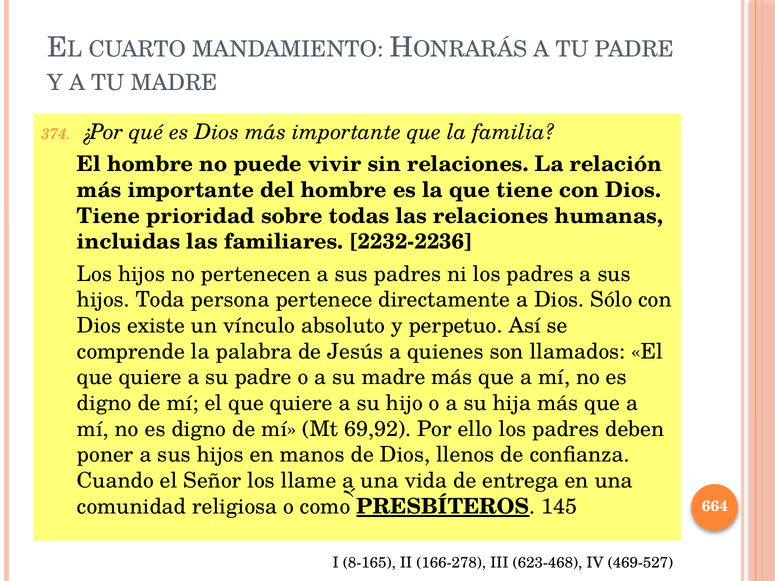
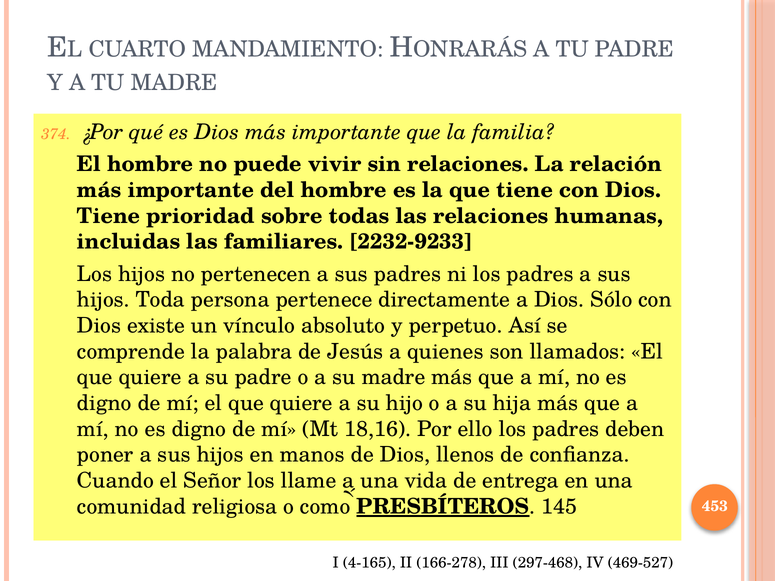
2232-2236: 2232-2236 -> 2232-9233
69,92: 69,92 -> 18,16
664: 664 -> 453
8-165: 8-165 -> 4-165
623-468: 623-468 -> 297-468
